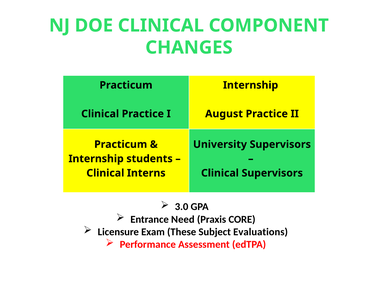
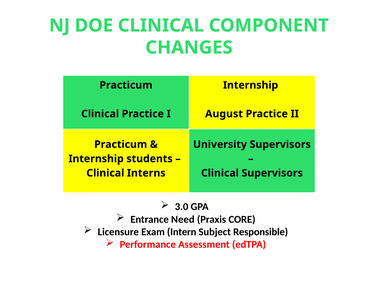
These: These -> Intern
Evaluations: Evaluations -> Responsible
